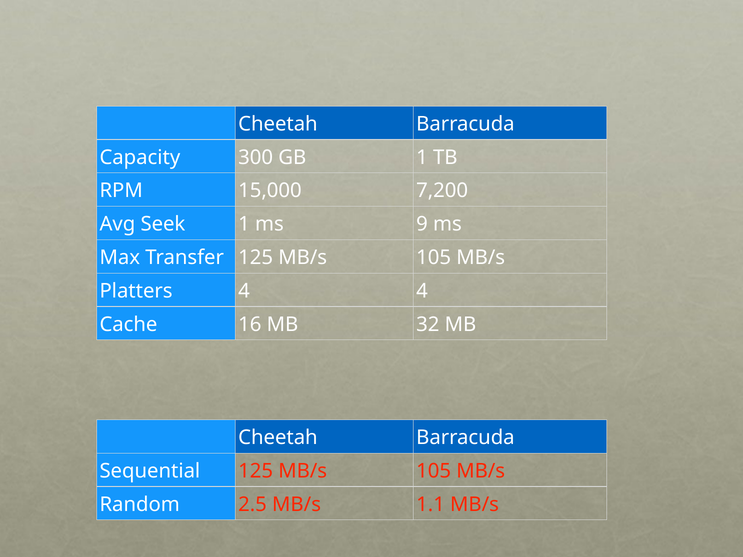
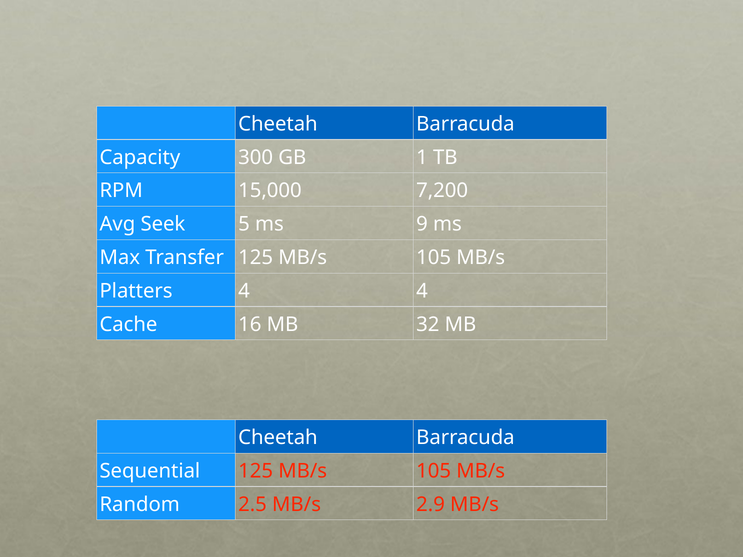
Seek 1: 1 -> 5
1.1: 1.1 -> 2.9
